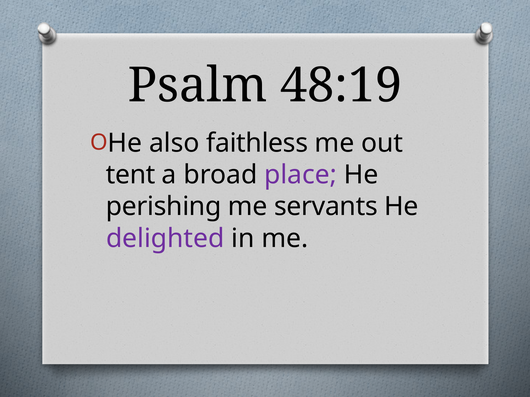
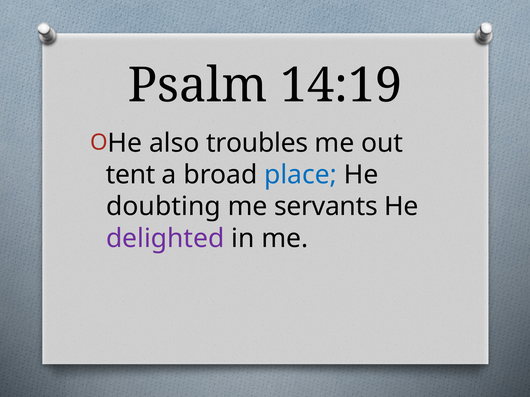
48:19: 48:19 -> 14:19
faithless: faithless -> troubles
place colour: purple -> blue
perishing: perishing -> doubting
